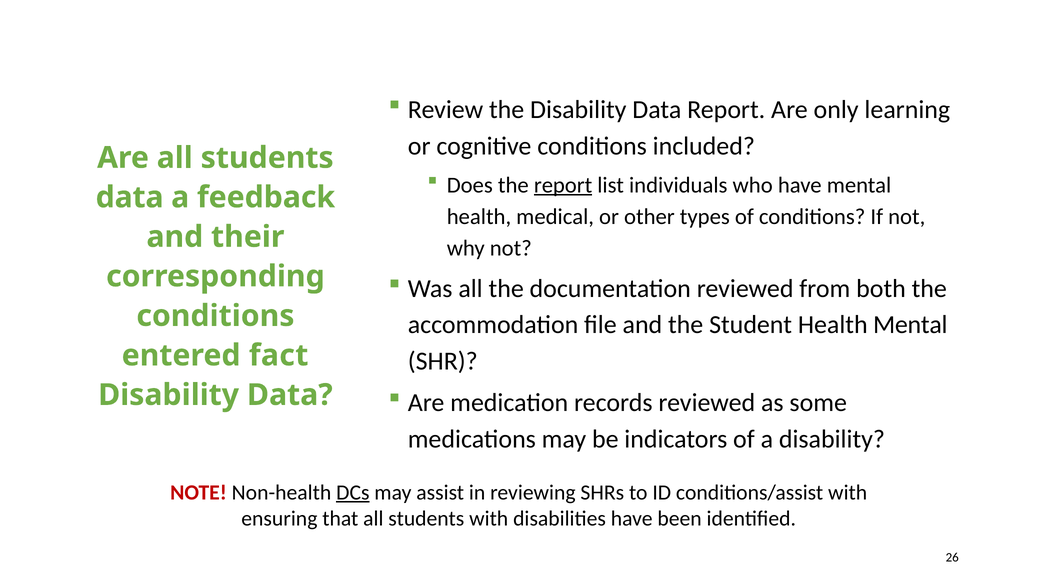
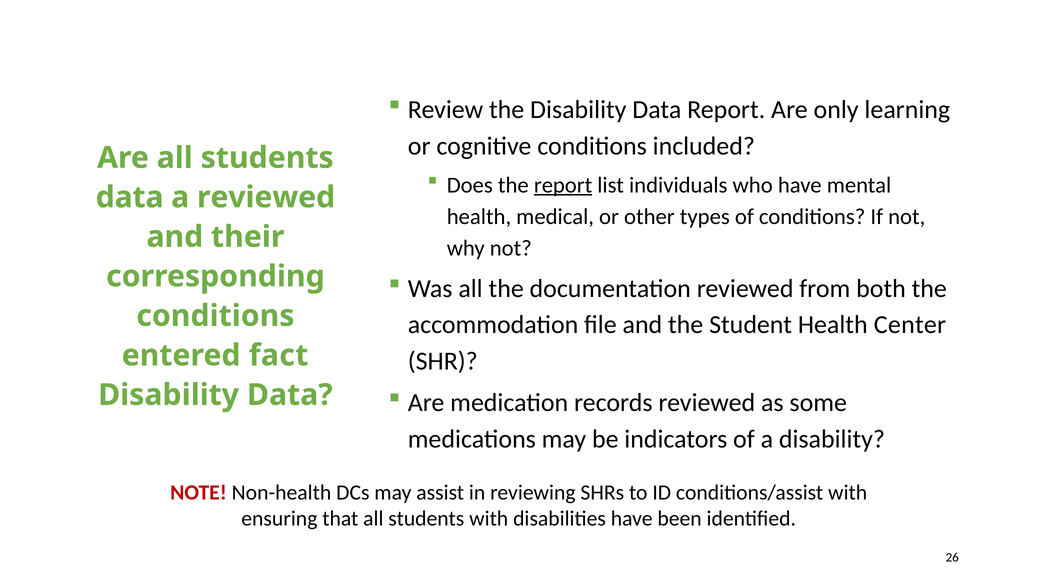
a feedback: feedback -> reviewed
Health Mental: Mental -> Center
DCs underline: present -> none
